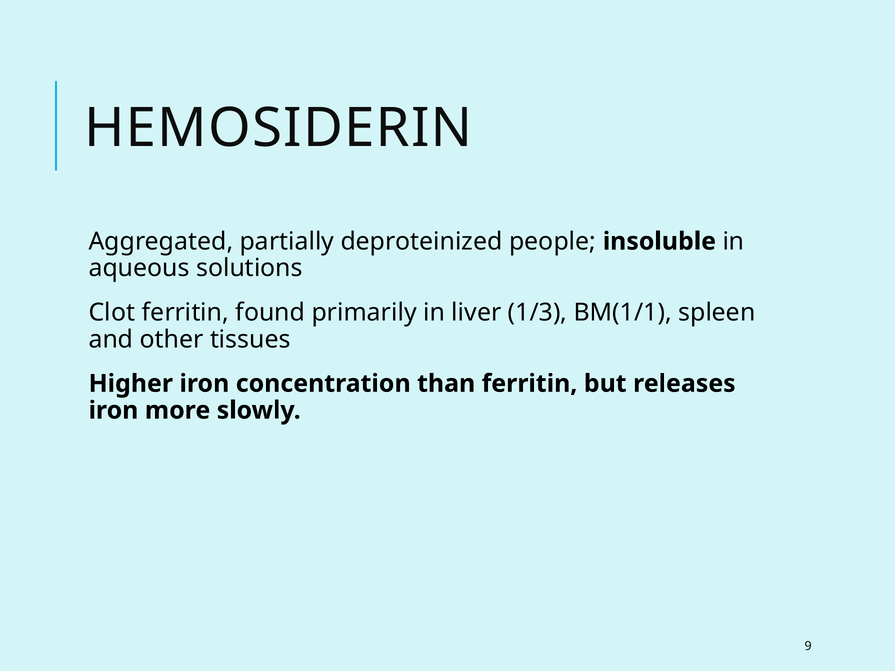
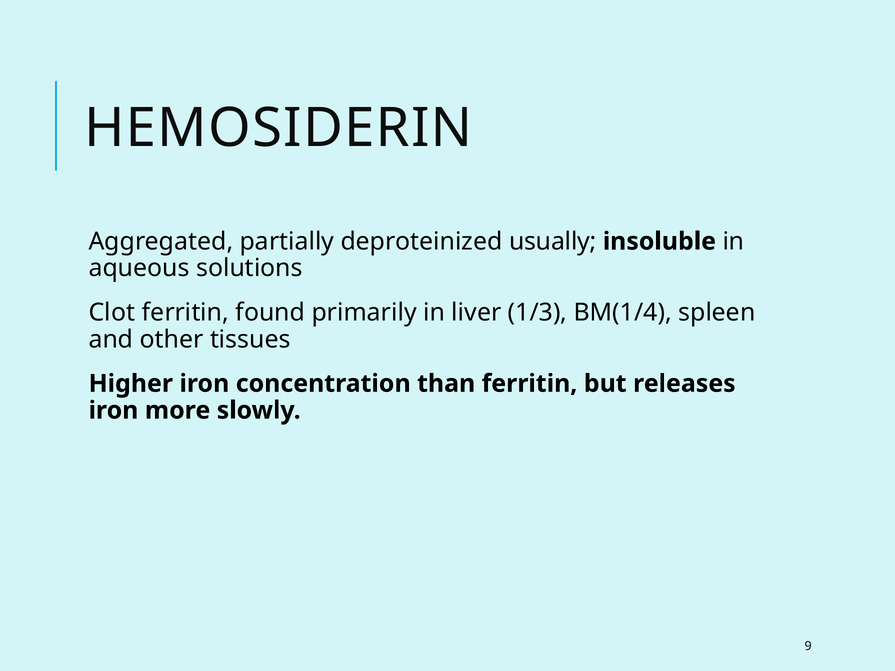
people: people -> usually
BM(1/1: BM(1/1 -> BM(1/4
